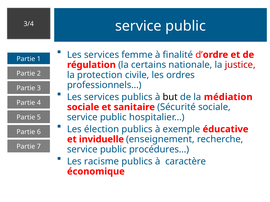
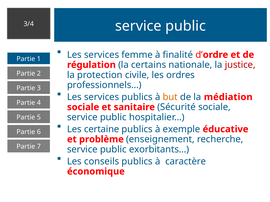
but colour: black -> orange
élection: élection -> certaine
inviduelle: inviduelle -> problème
procédures…: procédures… -> exorbitants…
racisme: racisme -> conseils
